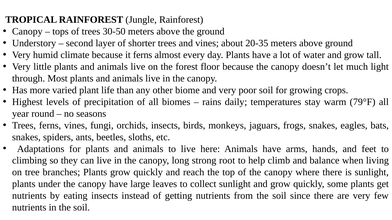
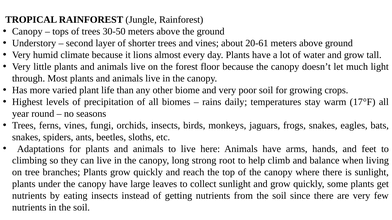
20-35: 20-35 -> 20-61
it ferns: ferns -> lions
79°F: 79°F -> 17°F
